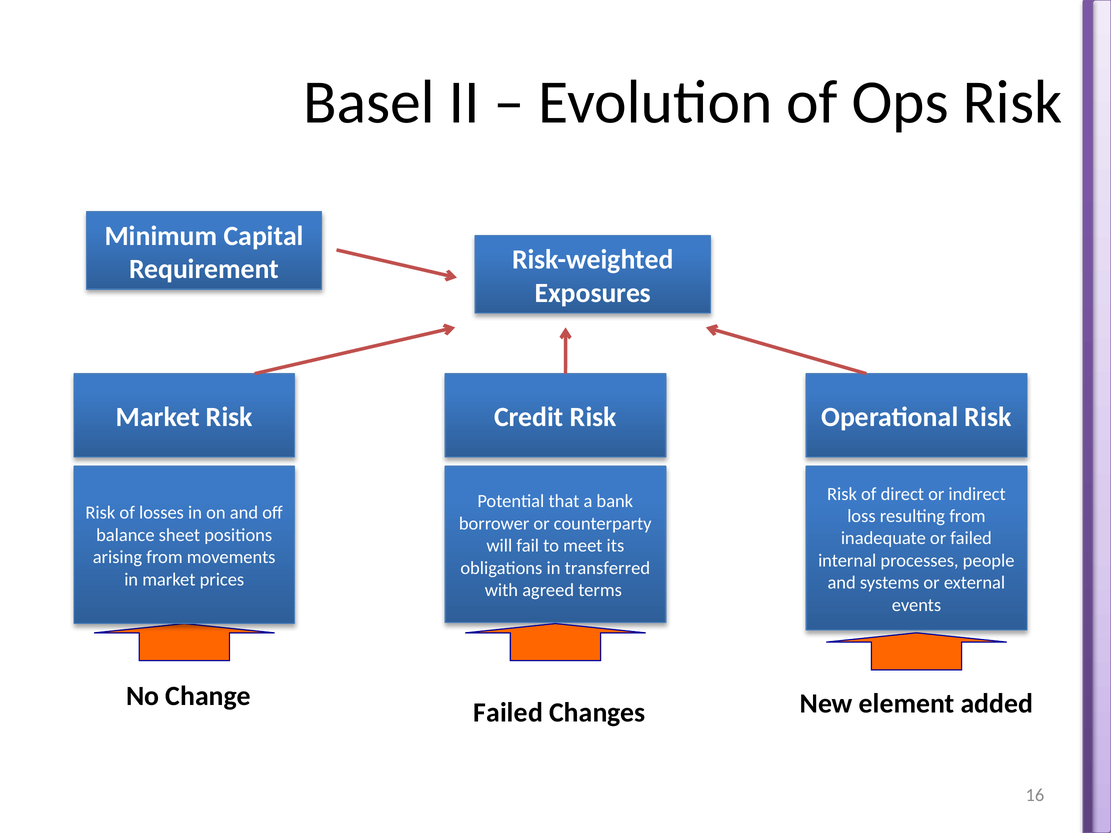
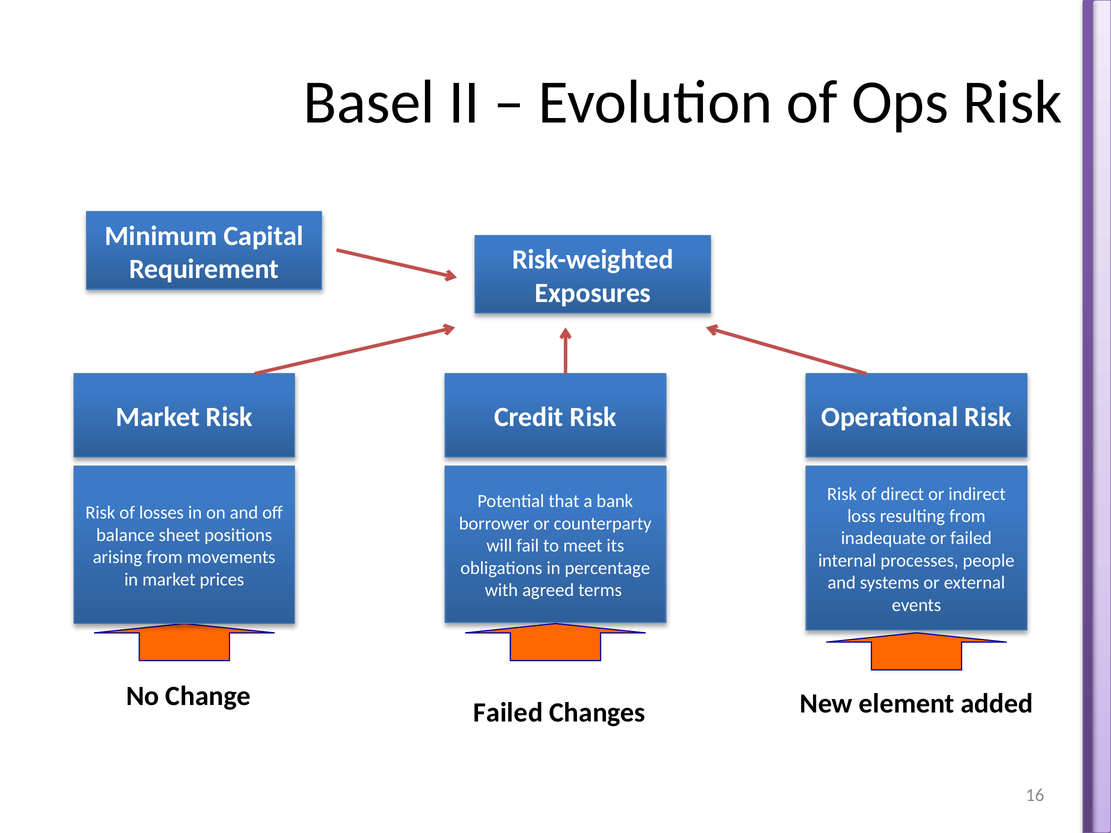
transferred: transferred -> percentage
